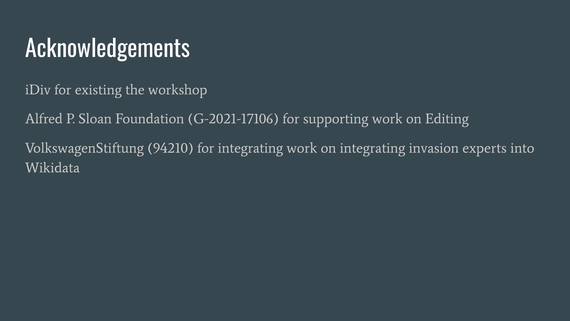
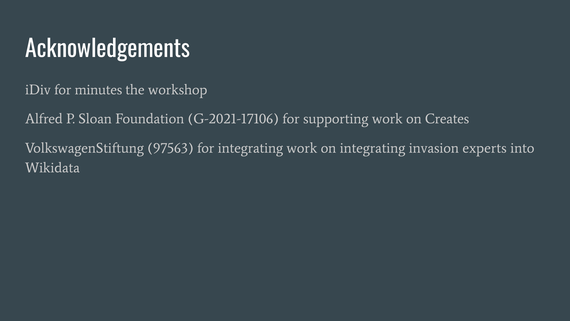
existing: existing -> minutes
Editing: Editing -> Creates
94210: 94210 -> 97563
